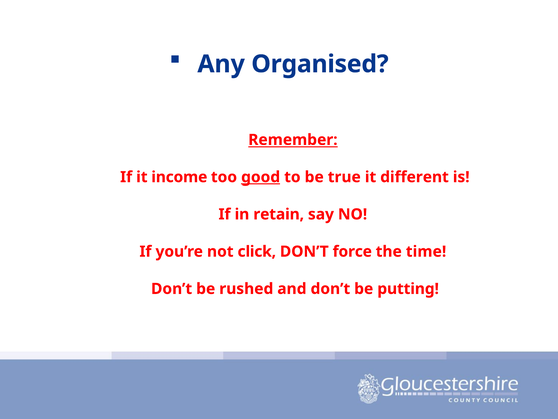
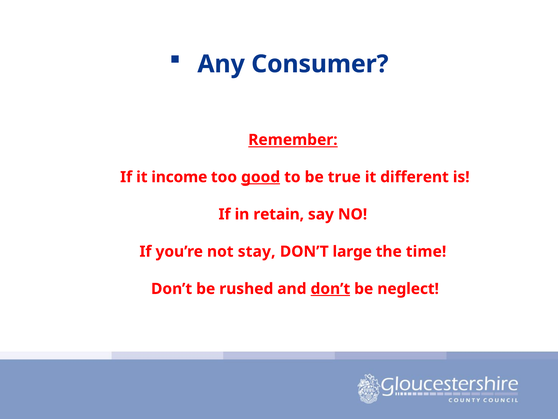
Organised: Organised -> Consumer
click: click -> stay
force: force -> large
don’t at (330, 288) underline: none -> present
putting: putting -> neglect
